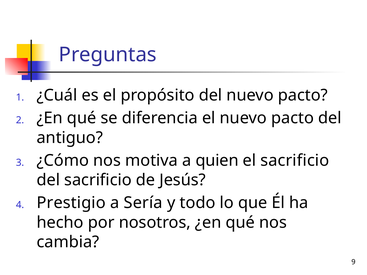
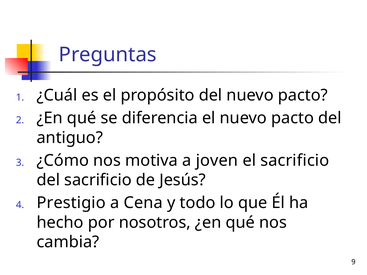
quien: quien -> joven
Sería: Sería -> Cena
